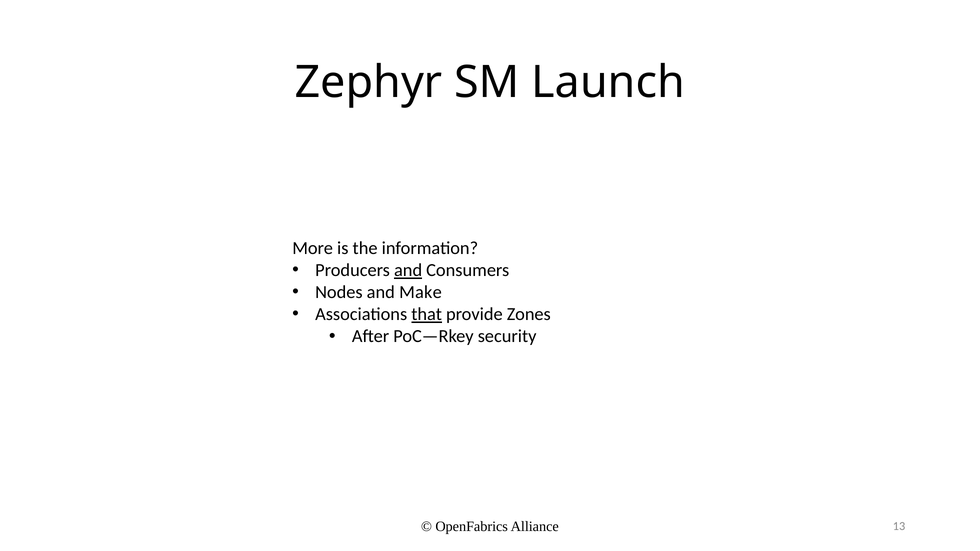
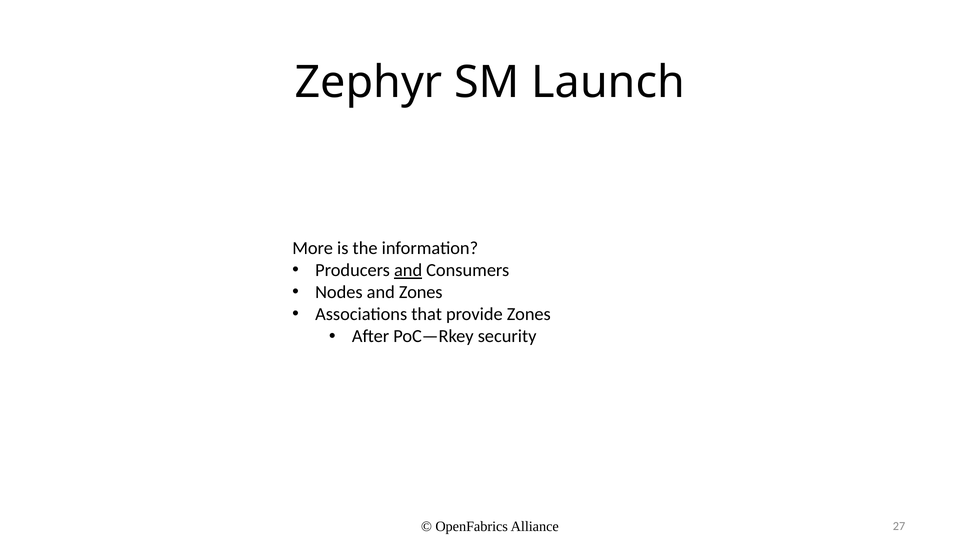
and Make: Make -> Zones
that underline: present -> none
13: 13 -> 27
